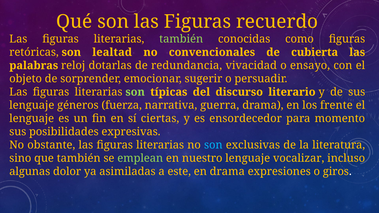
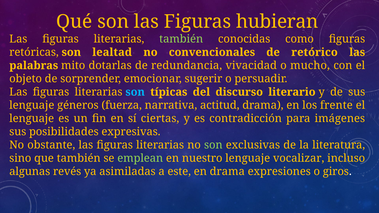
recuerdo: recuerdo -> hubieran
cubierta: cubierta -> retórico
reloj: reloj -> mito
ensayo: ensayo -> mucho
son at (135, 92) colour: light green -> light blue
guerra: guerra -> actitud
ensordecedor: ensordecedor -> contradicción
momento: momento -> imágenes
son at (213, 145) colour: light blue -> light green
dolor: dolor -> revés
